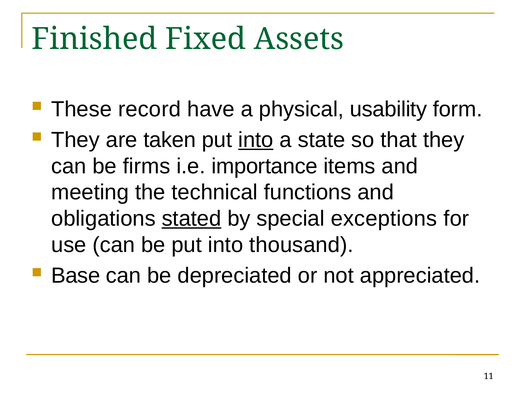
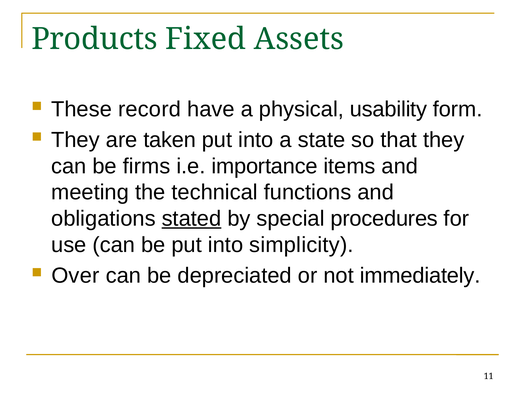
Finished: Finished -> Products
into at (256, 140) underline: present -> none
exceptions: exceptions -> procedures
thousand: thousand -> simplicity
Base: Base -> Over
appreciated: appreciated -> immediately
